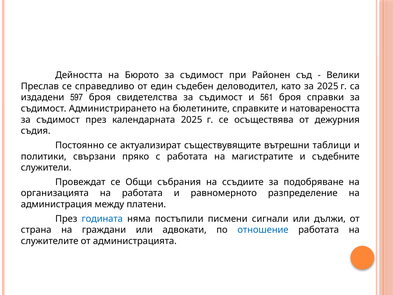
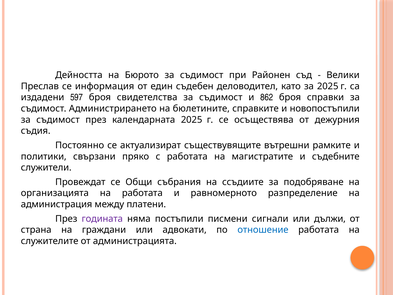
справедливо: справедливо -> информация
561: 561 -> 862
натовареността: натовареността -> новопостъпили
таблици: таблици -> рамките
годината colour: blue -> purple
